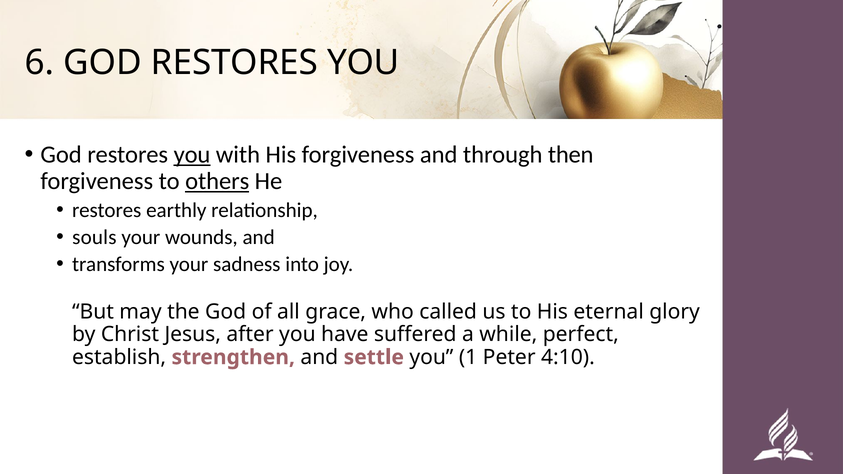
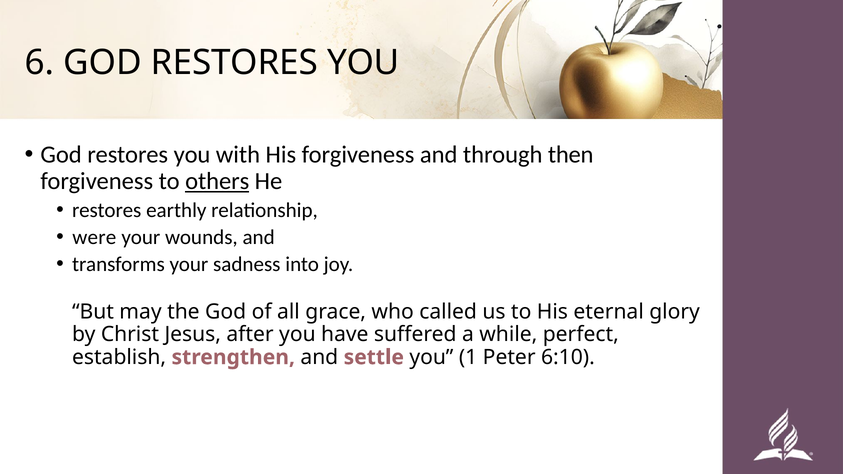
you at (192, 155) underline: present -> none
souls: souls -> were
4:10: 4:10 -> 6:10
